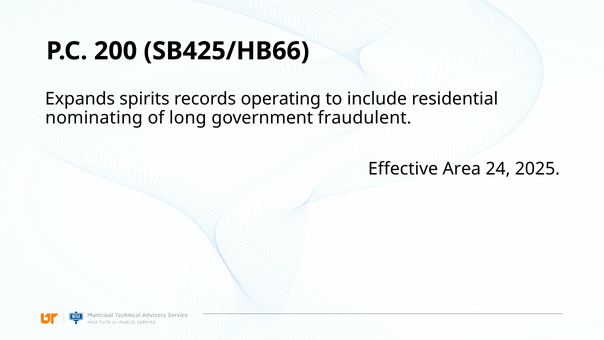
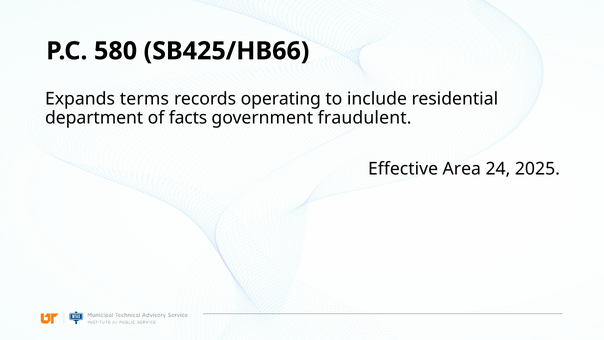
200: 200 -> 580
spirits: spirits -> terms
nominating: nominating -> department
long: long -> facts
